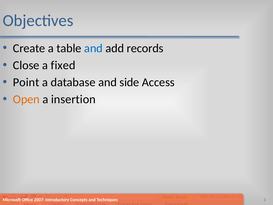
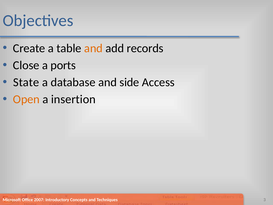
and at (93, 48) colour: blue -> orange
fixed: fixed -> ports
Point: Point -> State
